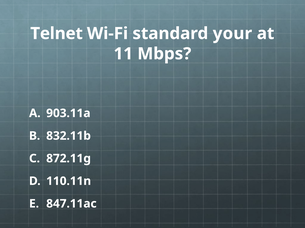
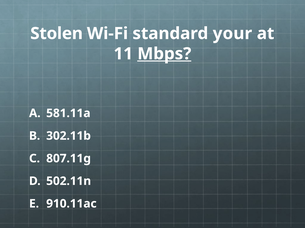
Telnet: Telnet -> Stolen
Mbps underline: none -> present
903.11a: 903.11a -> 581.11a
832.11b: 832.11b -> 302.11b
872.11g: 872.11g -> 807.11g
110.11n: 110.11n -> 502.11n
847.11ac: 847.11ac -> 910.11ac
